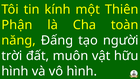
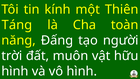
Phận: Phận -> Táng
